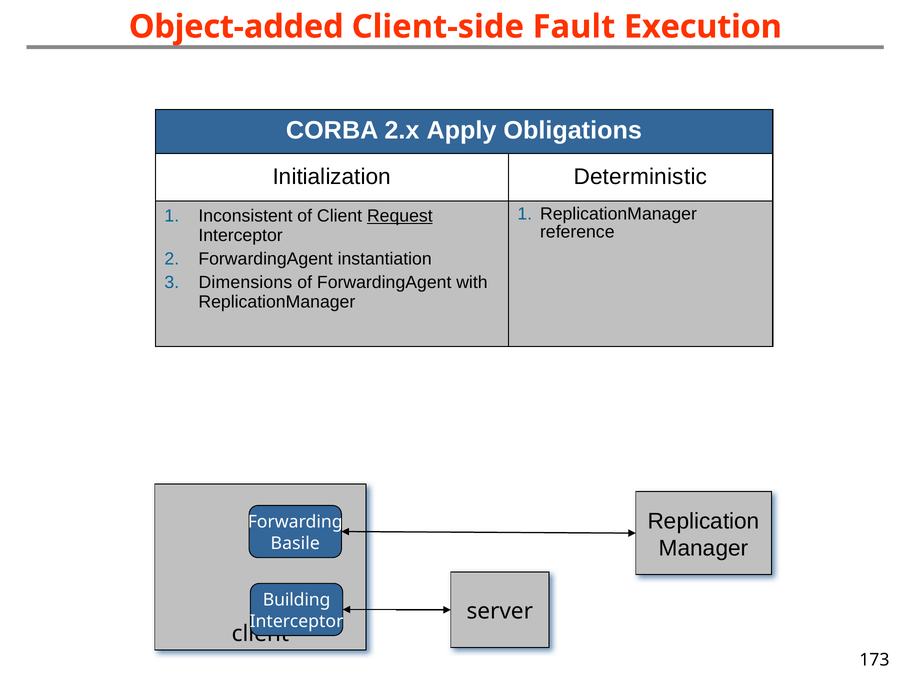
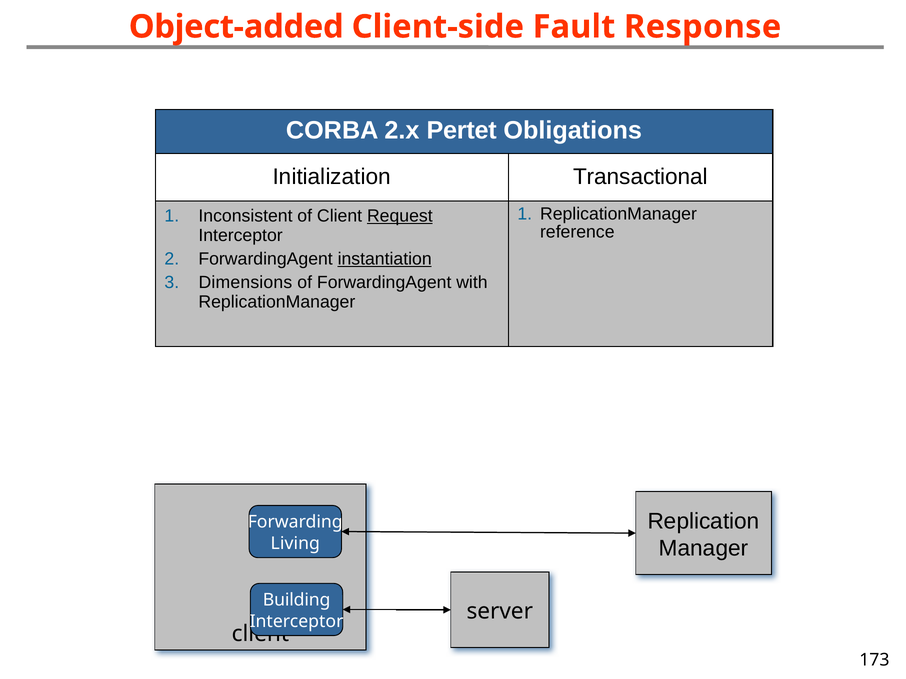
Execution: Execution -> Response
Apply: Apply -> Pertet
Deterministic: Deterministic -> Transactional
instantiation underline: none -> present
Basile: Basile -> Living
